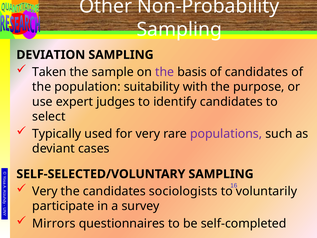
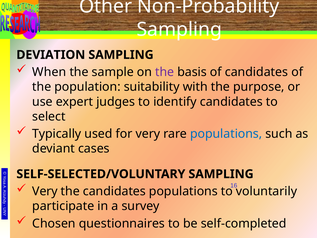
Taken: Taken -> When
populations at (226, 134) colour: purple -> blue
candidates sociologists: sociologists -> populations
Mirrors: Mirrors -> Chosen
